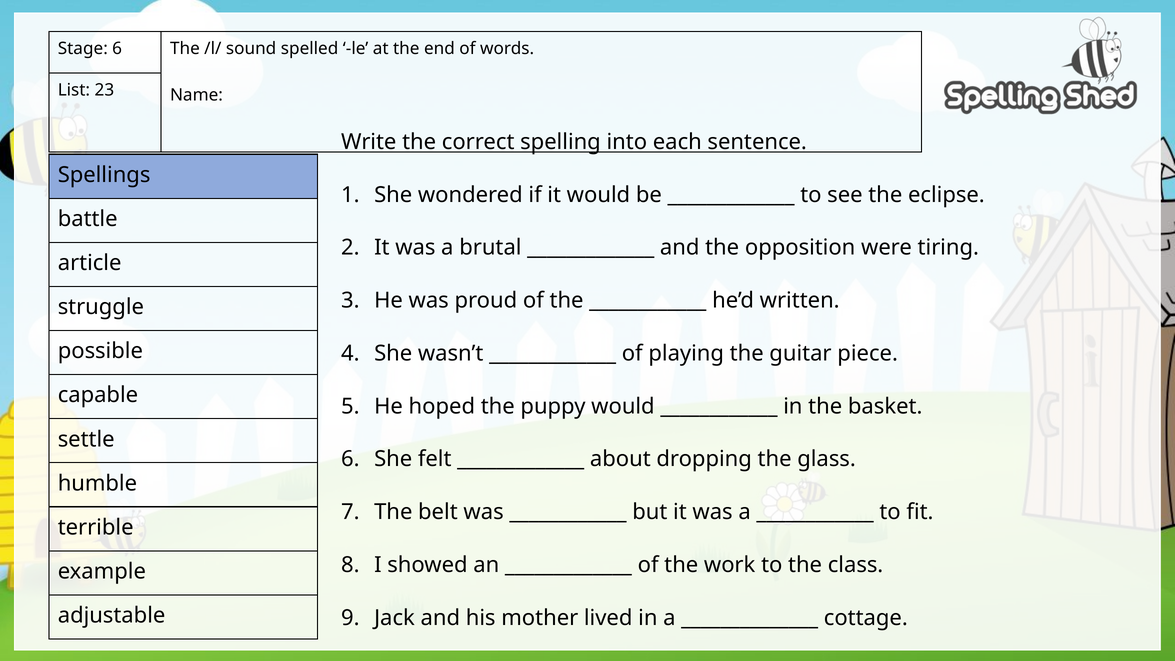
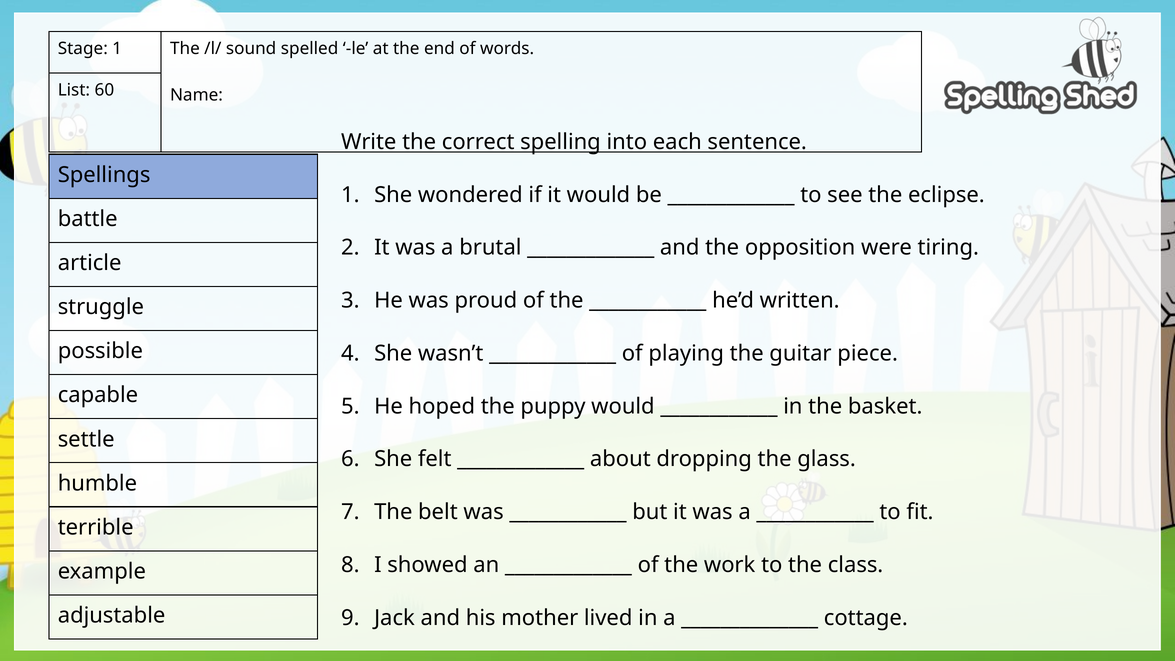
Stage 6: 6 -> 1
23: 23 -> 60
